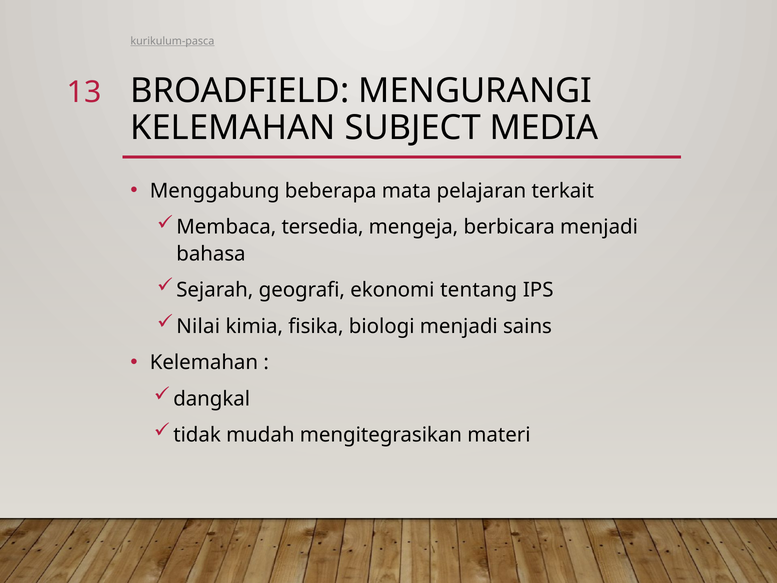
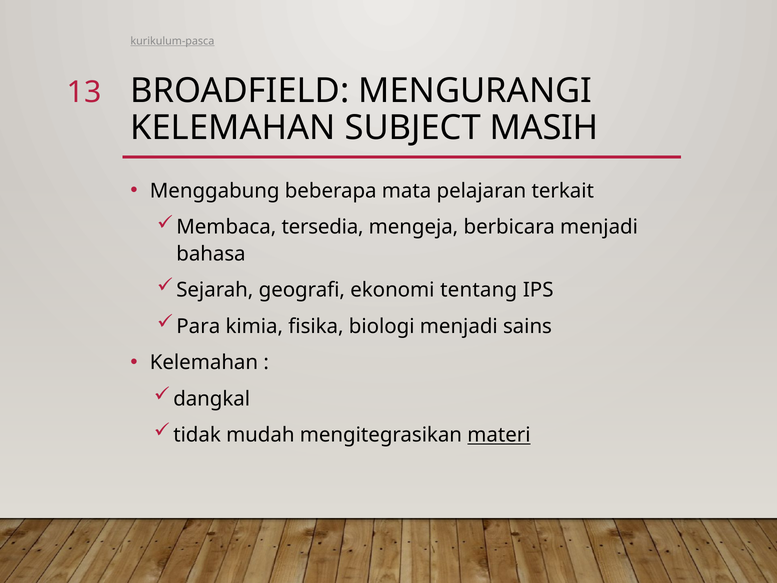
MEDIA: MEDIA -> MASIH
Nilai: Nilai -> Para
materi underline: none -> present
